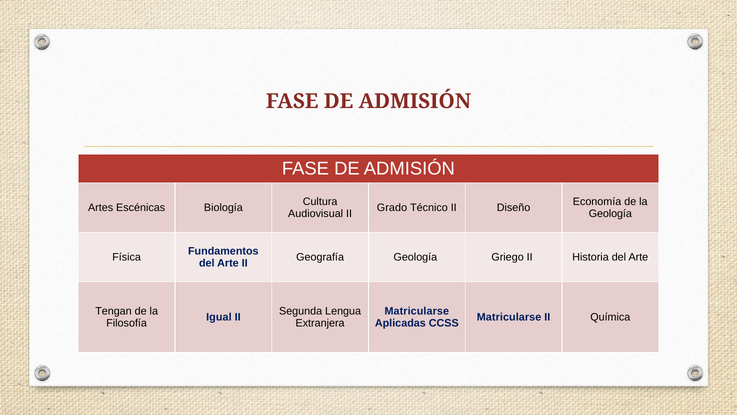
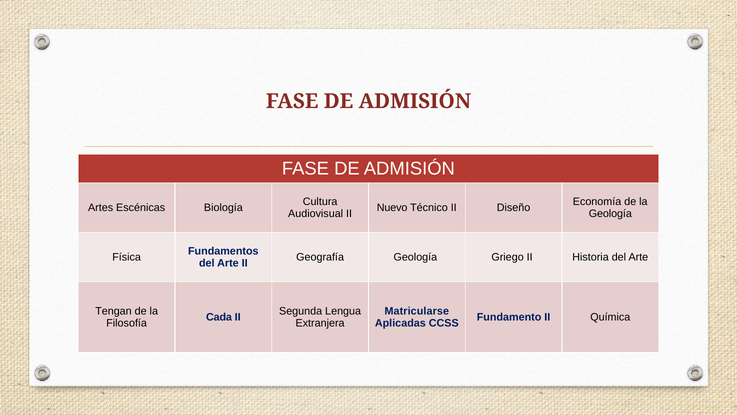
Grado: Grado -> Nuevo
Igual: Igual -> Cada
Matricularse at (509, 317): Matricularse -> Fundamento
